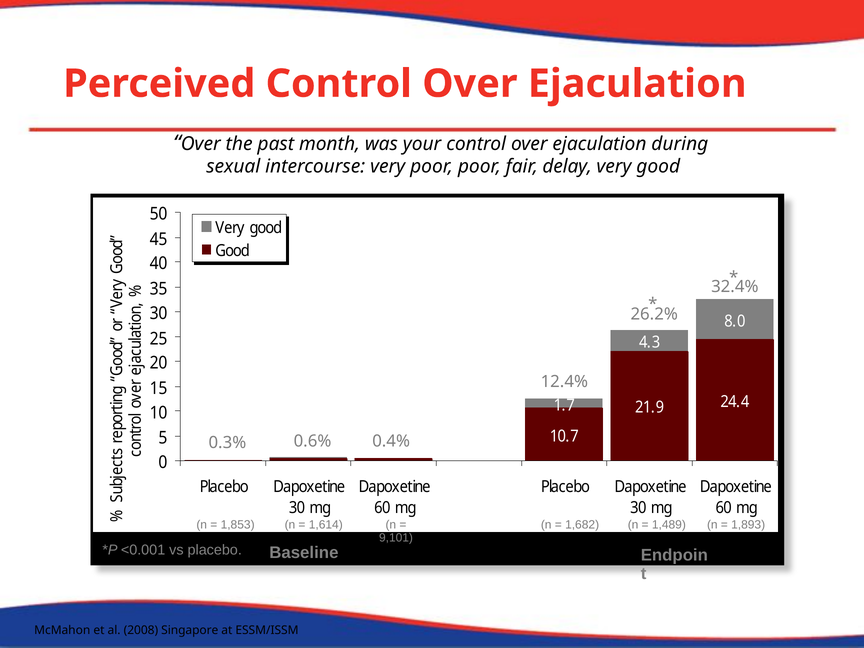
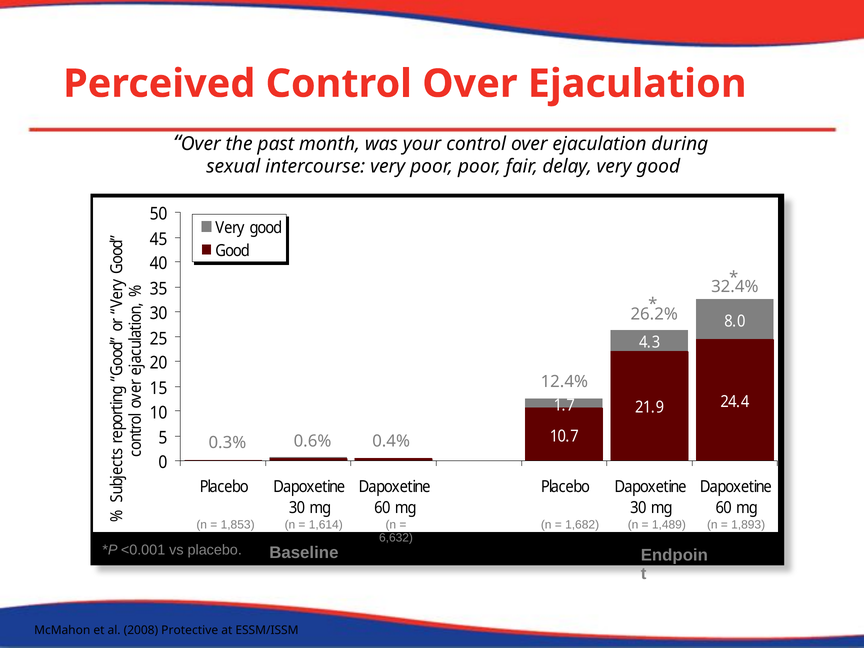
9,101: 9,101 -> 6,632
Singapore: Singapore -> Protective
